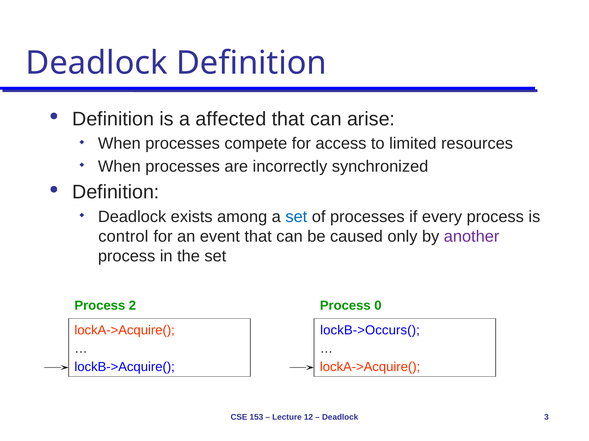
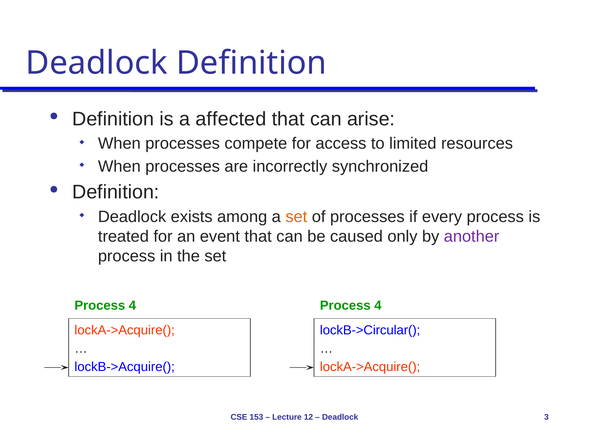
set at (296, 217) colour: blue -> orange
control: control -> treated
2 at (132, 306): 2 -> 4
0 at (378, 306): 0 -> 4
lockB->Occurs(: lockB->Occurs( -> lockB->Circular(
